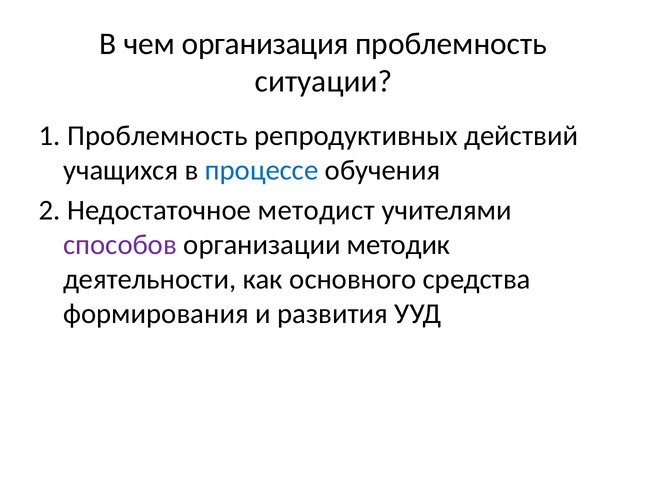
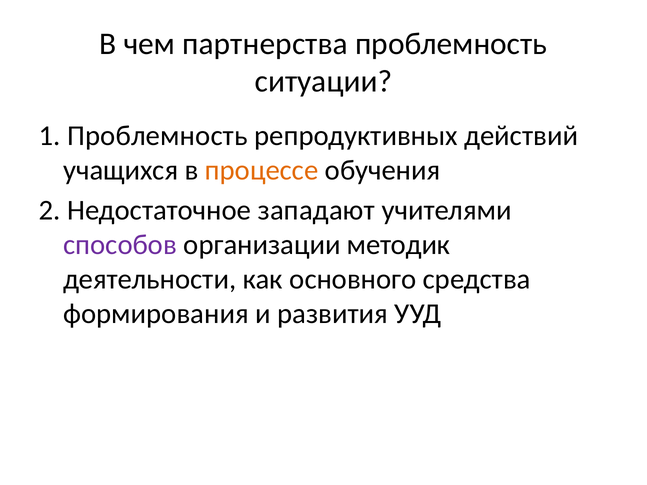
организация: организация -> партнерства
процессе colour: blue -> orange
методист: методист -> западают
